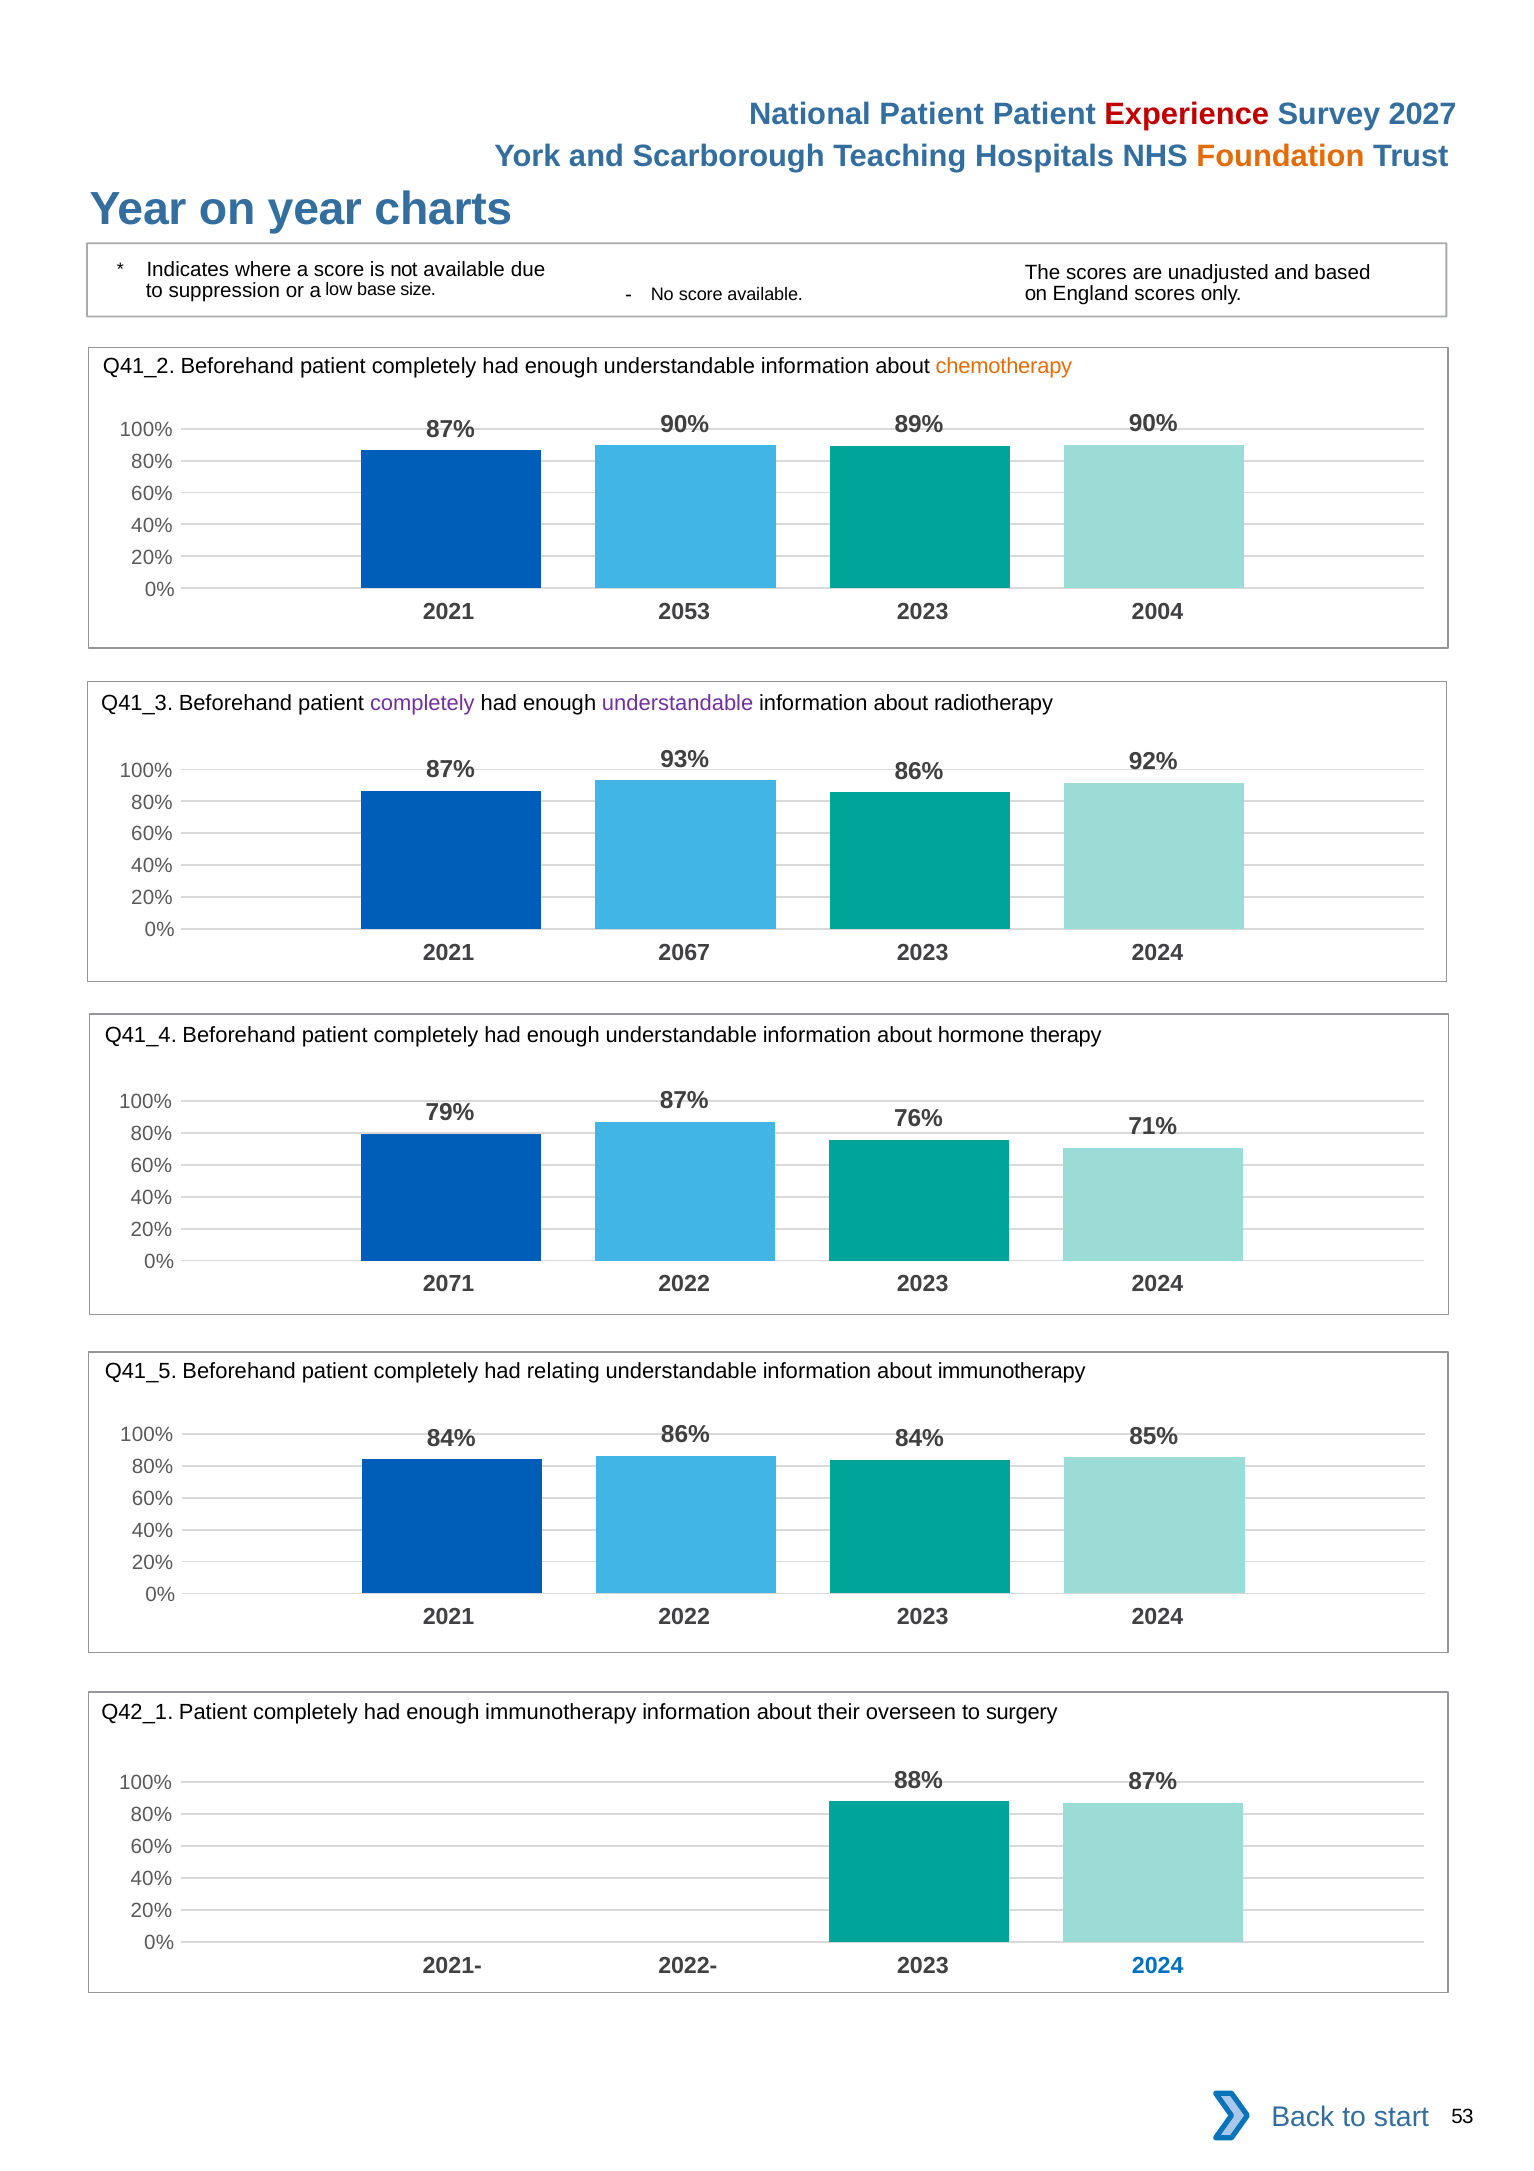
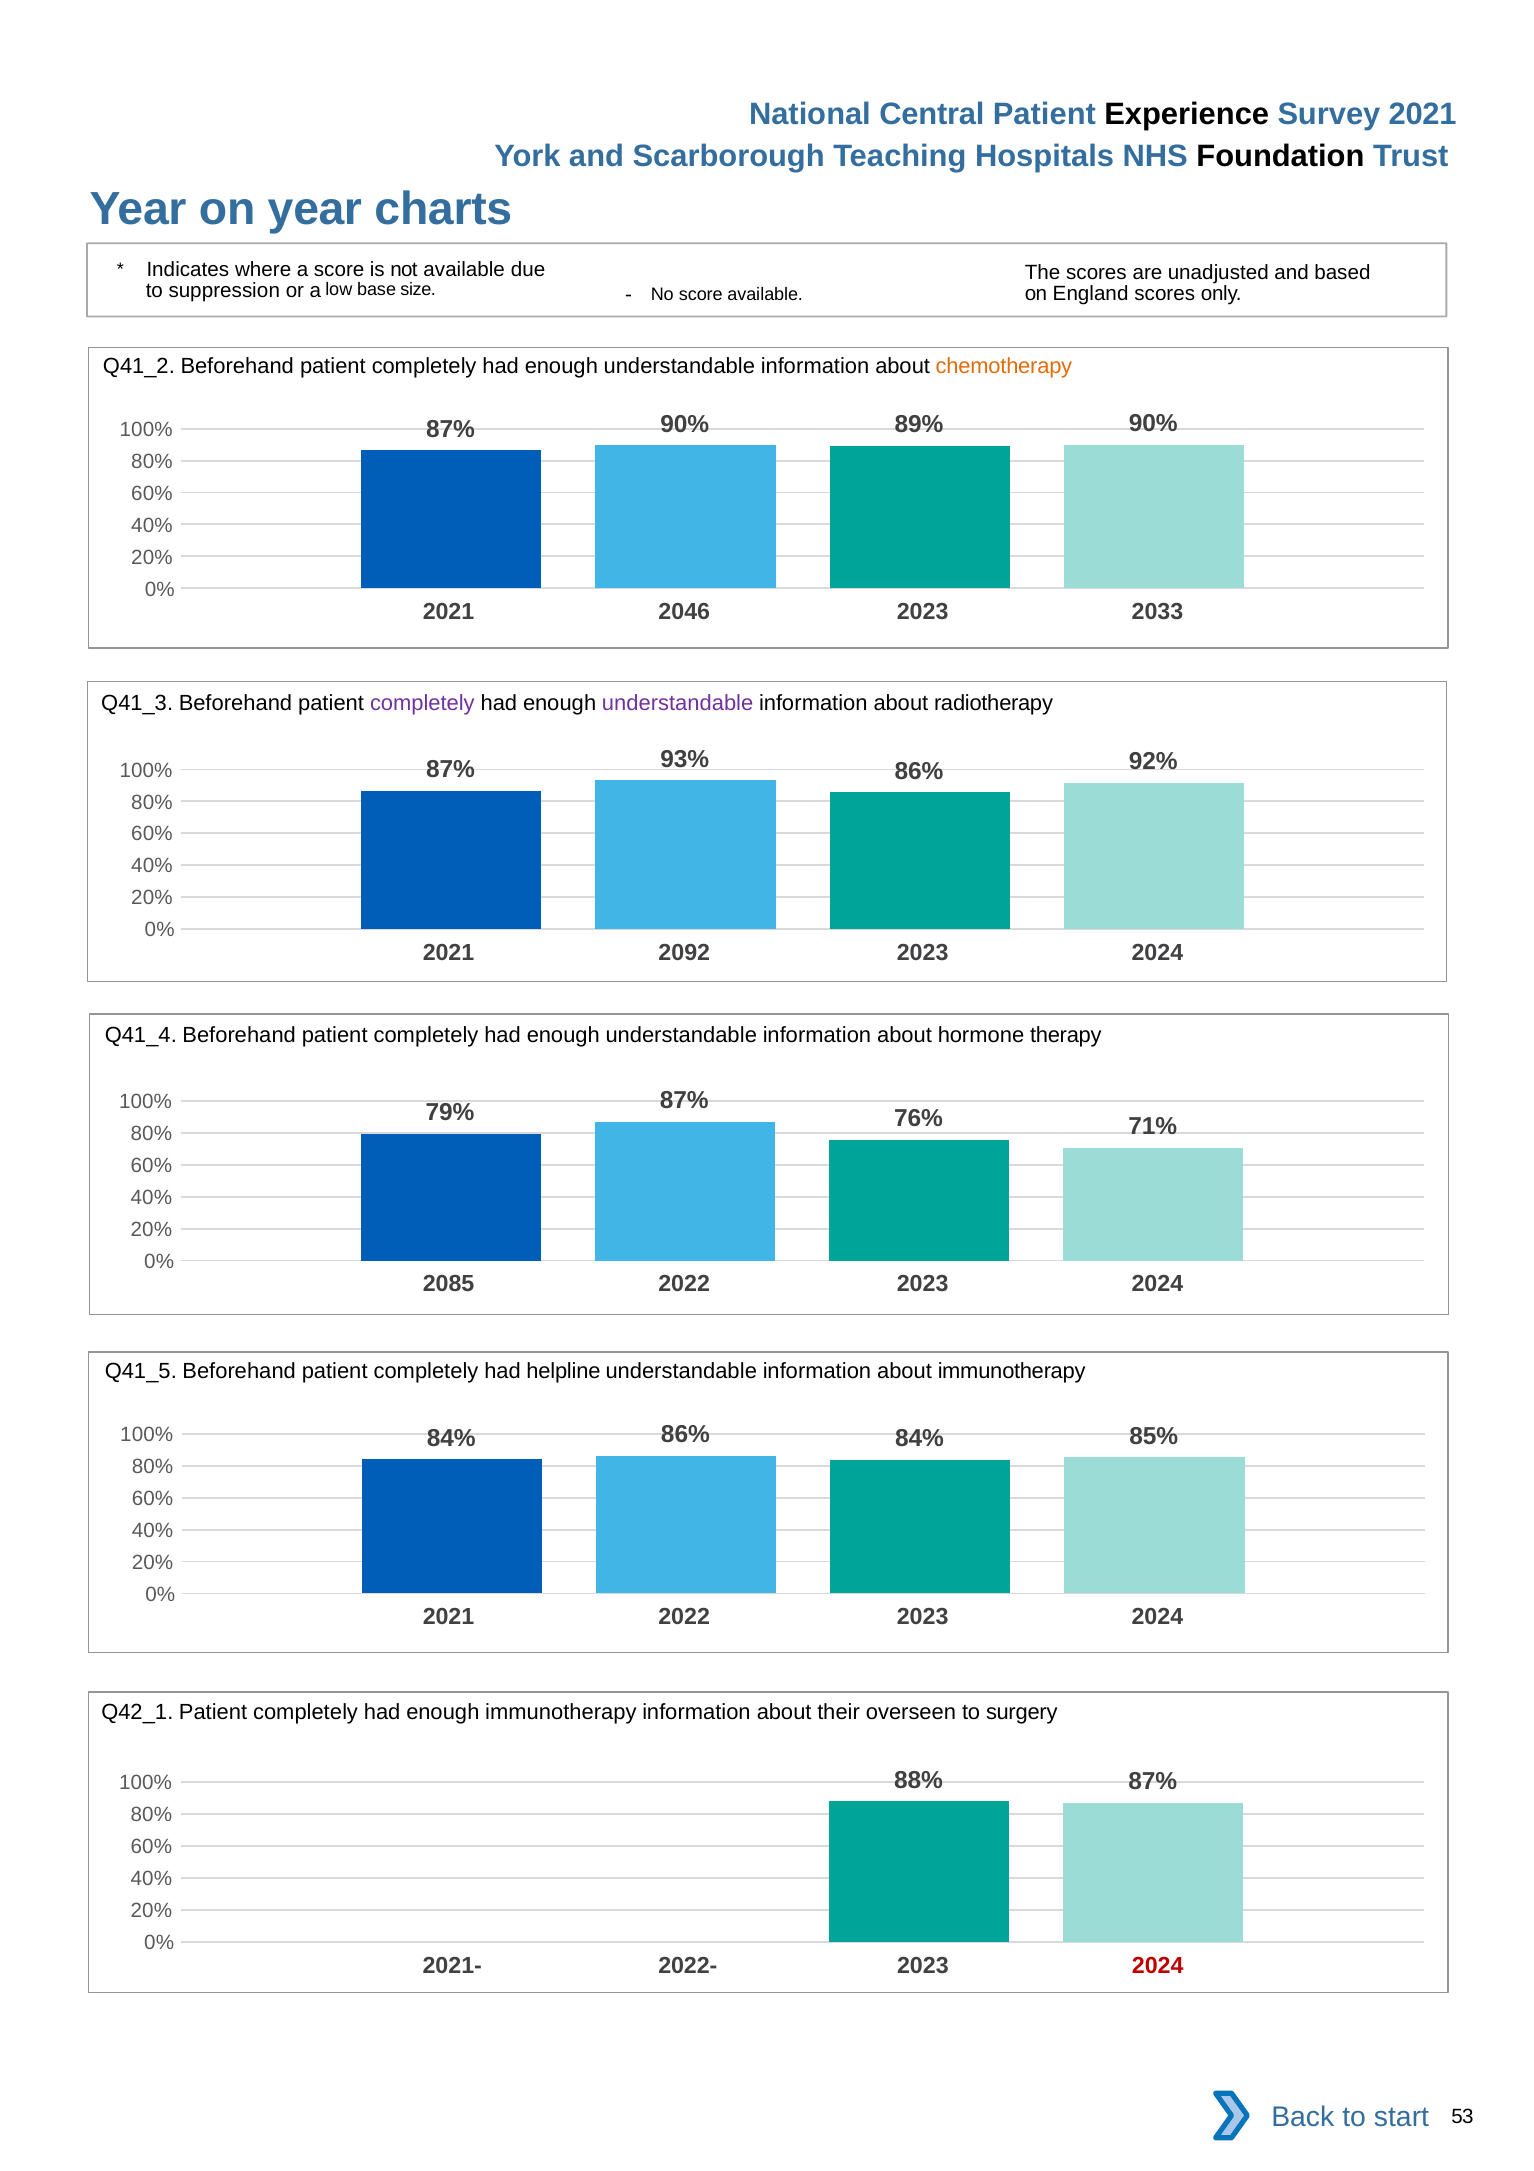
National Patient: Patient -> Central
Experience colour: red -> black
Survey 2027: 2027 -> 2021
Foundation colour: orange -> black
2053: 2053 -> 2046
2004: 2004 -> 2033
2067: 2067 -> 2092
2071: 2071 -> 2085
relating: relating -> helpline
2024 at (1158, 1965) colour: blue -> red
